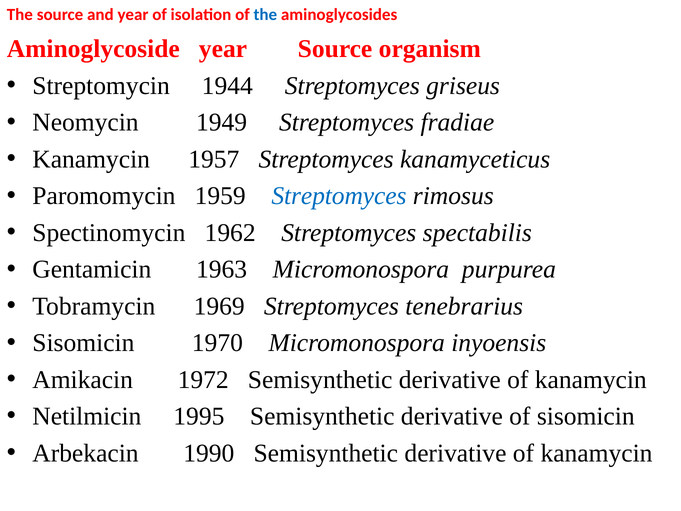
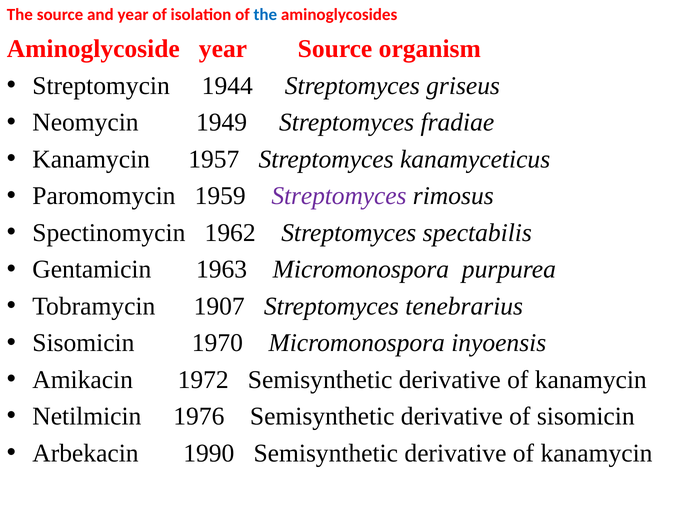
Streptomyces at (339, 196) colour: blue -> purple
1969: 1969 -> 1907
1995: 1995 -> 1976
